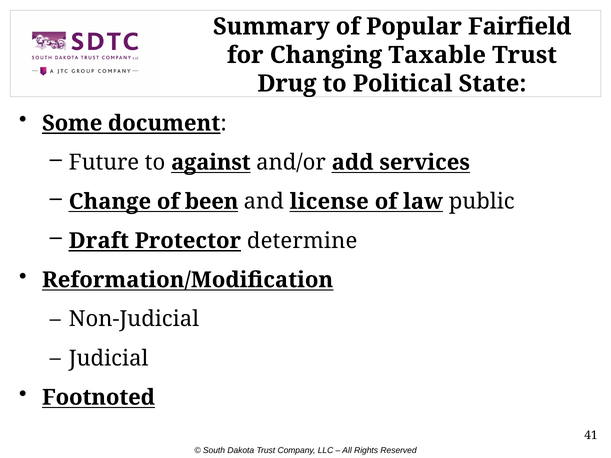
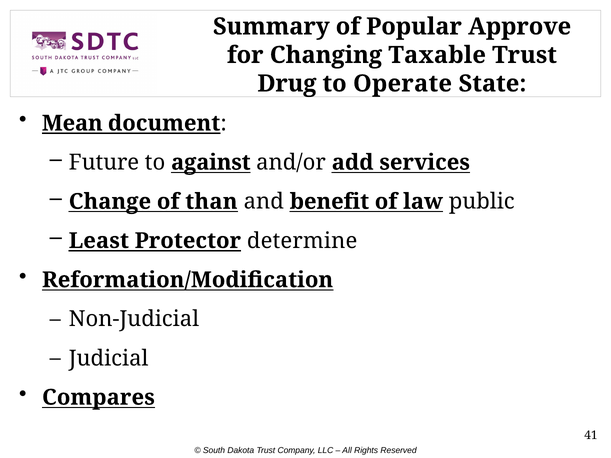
Fairfield: Fairfield -> Approve
Political: Political -> Operate
Some: Some -> Mean
been: been -> than
license: license -> benefit
Draft: Draft -> Least
Footnoted: Footnoted -> Compares
